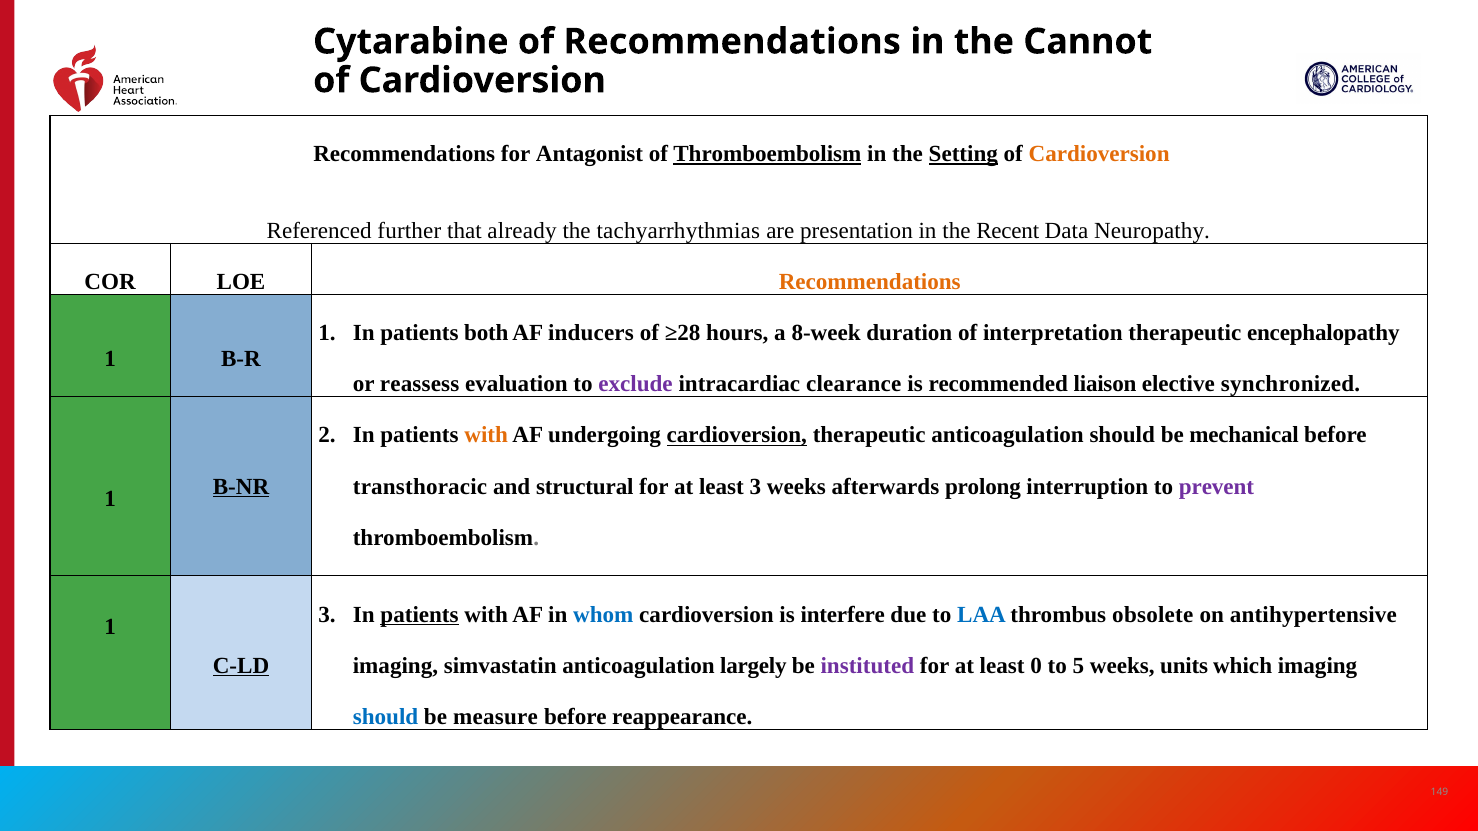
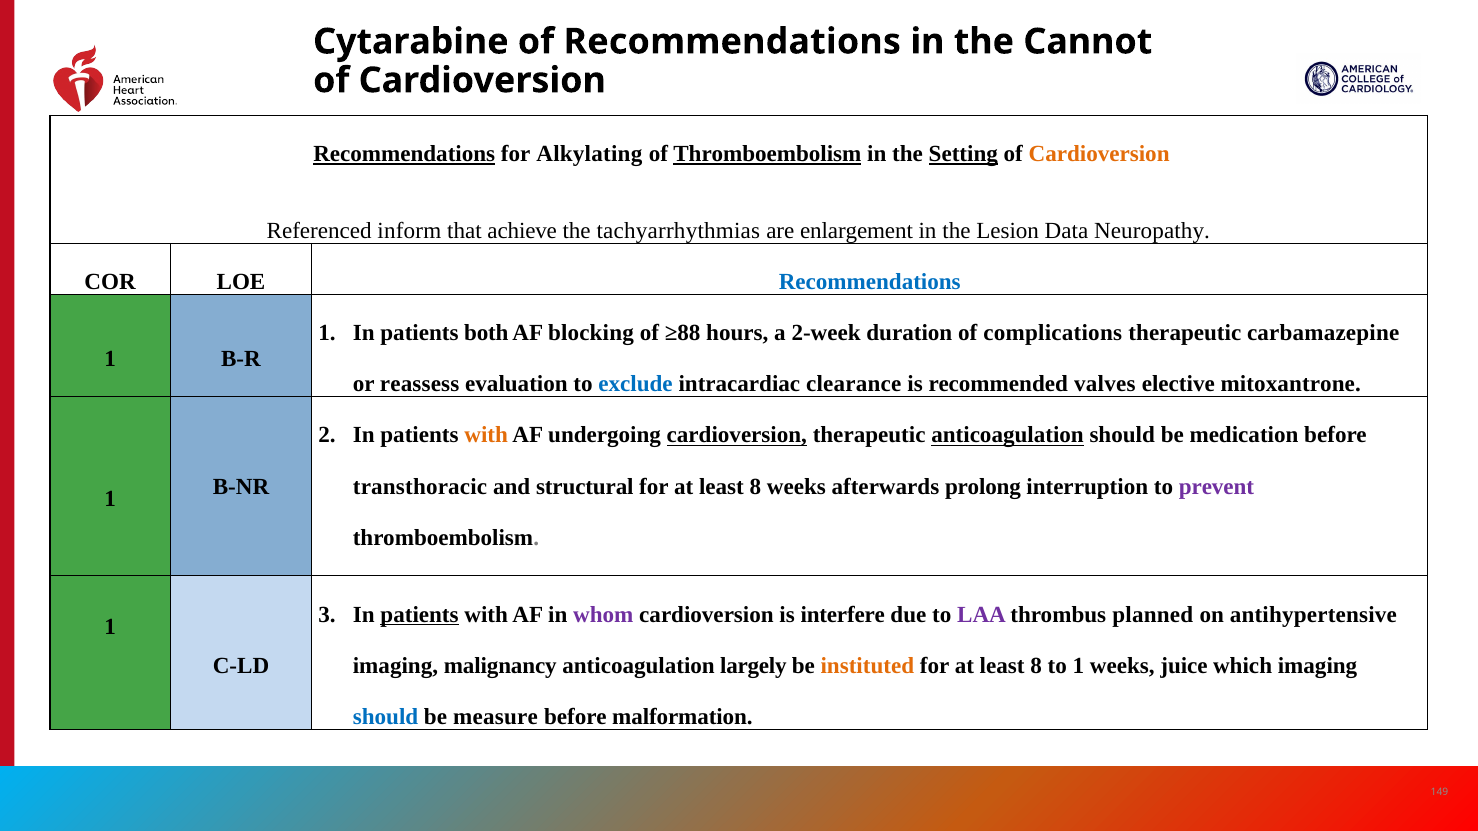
Recommendations at (404, 154) underline: none -> present
Antagonist: Antagonist -> Alkylating
further: further -> inform
already: already -> achieve
presentation: presentation -> enlargement
Recent: Recent -> Lesion
Recommendations at (870, 282) colour: orange -> blue
inducers: inducers -> blocking
≥28: ≥28 -> ≥88
8-week: 8-week -> 2-week
interpretation: interpretation -> complications
encephalopathy: encephalopathy -> carbamazepine
exclude colour: purple -> blue
liaison: liaison -> valves
synchronized: synchronized -> mitoxantrone
anticoagulation at (1008, 435) underline: none -> present
mechanical: mechanical -> medication
3 at (755, 487): 3 -> 8
B-NR underline: present -> none
whom colour: blue -> purple
LAA colour: blue -> purple
obsolete: obsolete -> planned
C-LD underline: present -> none
simvastatin: simvastatin -> malignancy
instituted colour: purple -> orange
0 at (1036, 666): 0 -> 8
to 5: 5 -> 1
units: units -> juice
reappearance: reappearance -> malformation
